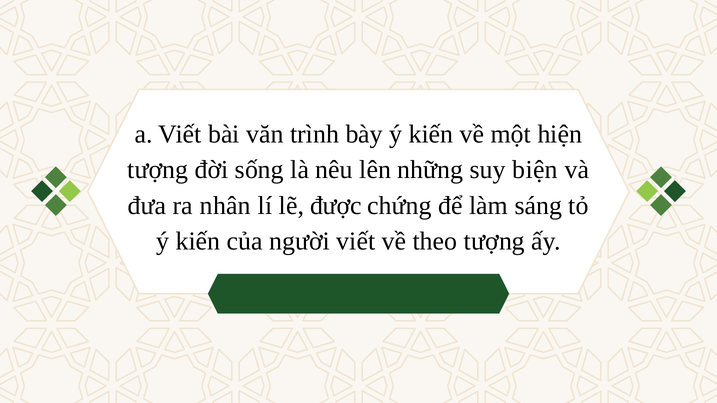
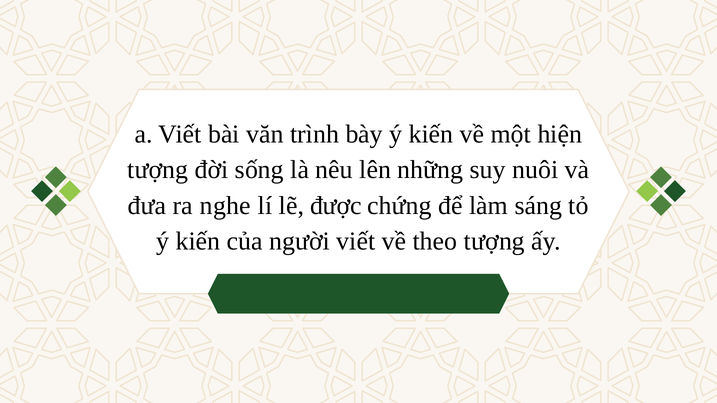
biện: biện -> nuôi
nhân: nhân -> nghe
